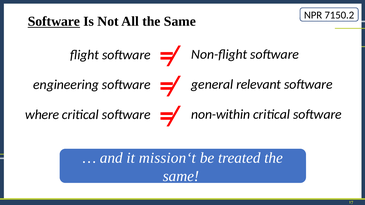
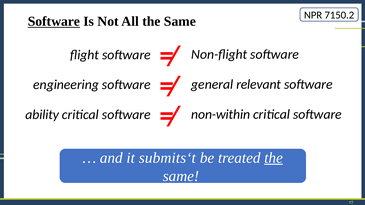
where: where -> ability
mission‘t: mission‘t -> submits‘t
the at (274, 158) underline: none -> present
